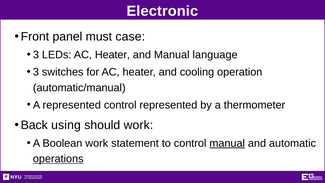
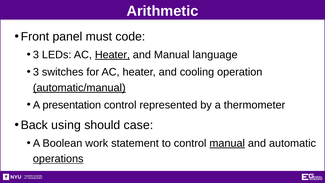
Electronic: Electronic -> Arithmetic
case: case -> code
Heater at (112, 55) underline: none -> present
automatic/manual underline: none -> present
A represented: represented -> presentation
should work: work -> case
